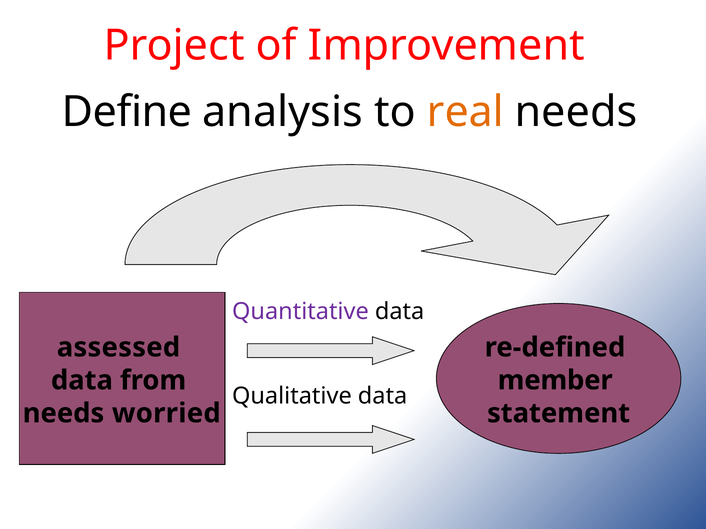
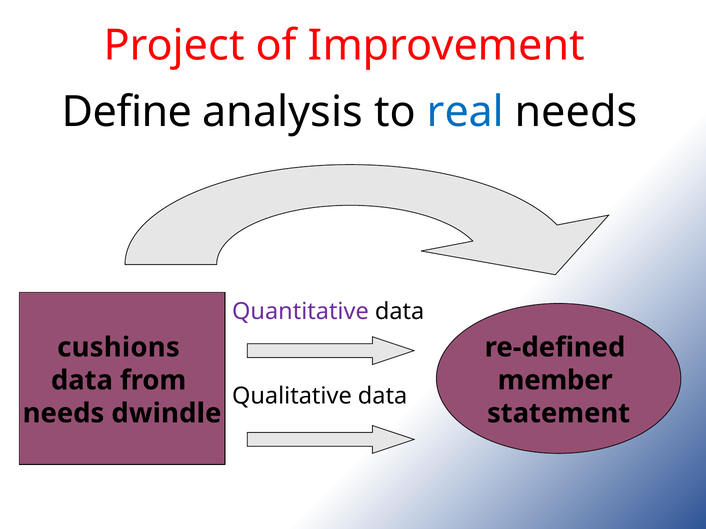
real colour: orange -> blue
assessed: assessed -> cushions
worried: worried -> dwindle
